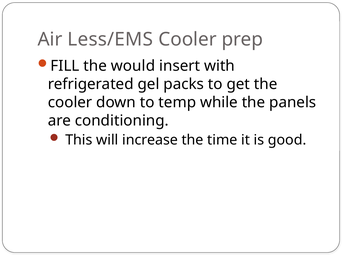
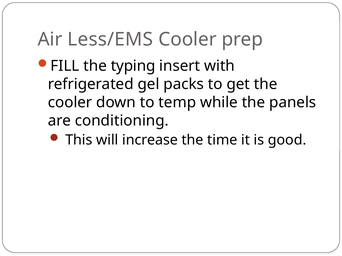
would: would -> typing
